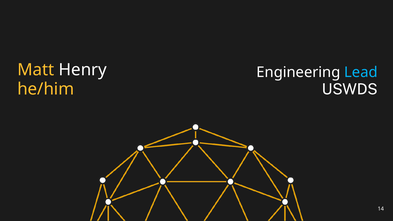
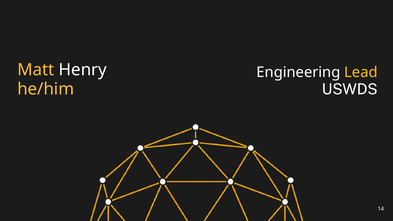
Lead colour: light blue -> yellow
